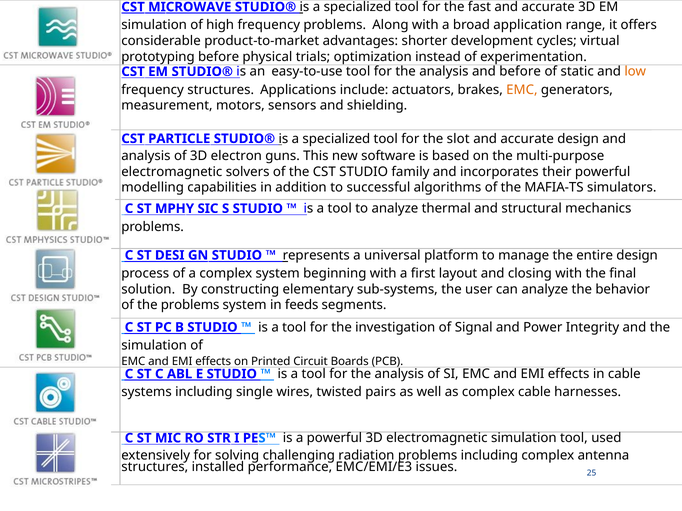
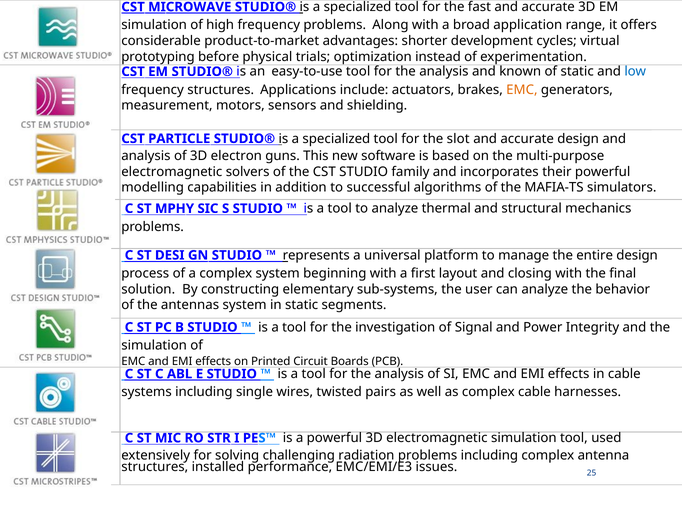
and before: before -> known
low colour: orange -> blue
the problems: problems -> antennas
in feeds: feeds -> static
